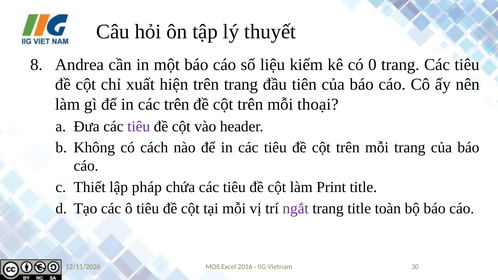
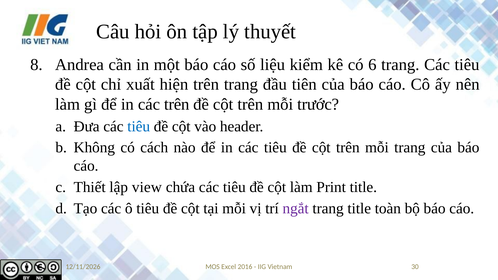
0: 0 -> 6
thoại: thoại -> trước
tiêu at (139, 126) colour: purple -> blue
pháp: pháp -> view
